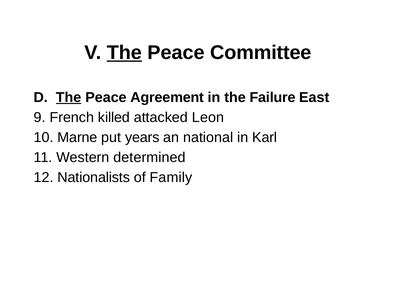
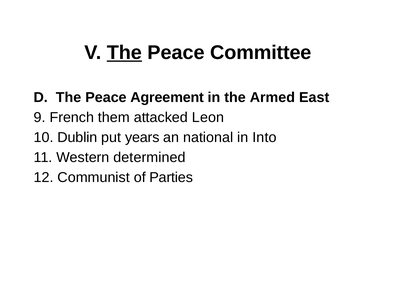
The at (69, 97) underline: present -> none
Failure: Failure -> Armed
killed: killed -> them
Marne: Marne -> Dublin
Karl: Karl -> Into
Nationalists: Nationalists -> Communist
Family: Family -> Parties
